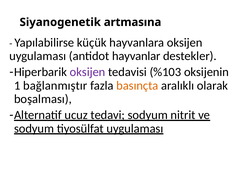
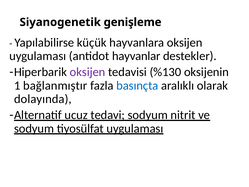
artmasına: artmasına -> genişleme
%103: %103 -> %130
basınçta colour: orange -> blue
boşalması: boşalması -> dolayında
